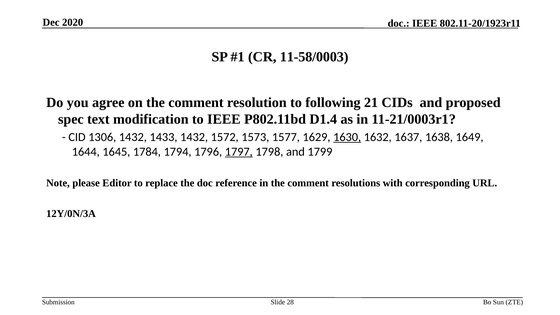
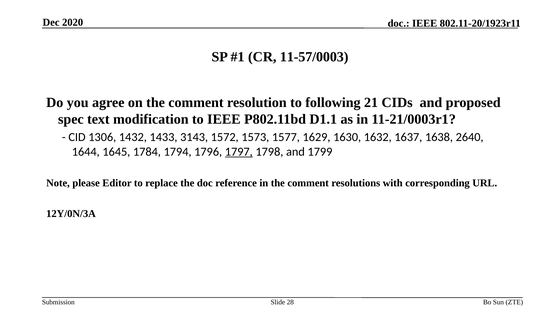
11-58/0003: 11-58/0003 -> 11-57/0003
D1.4: D1.4 -> D1.1
1433 1432: 1432 -> 3143
1630 underline: present -> none
1649: 1649 -> 2640
